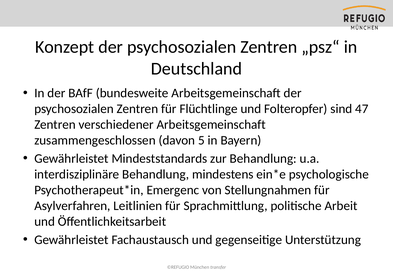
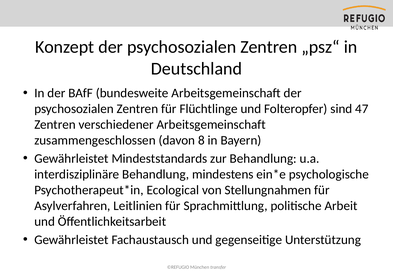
5: 5 -> 8
Emergenc: Emergenc -> Ecological
